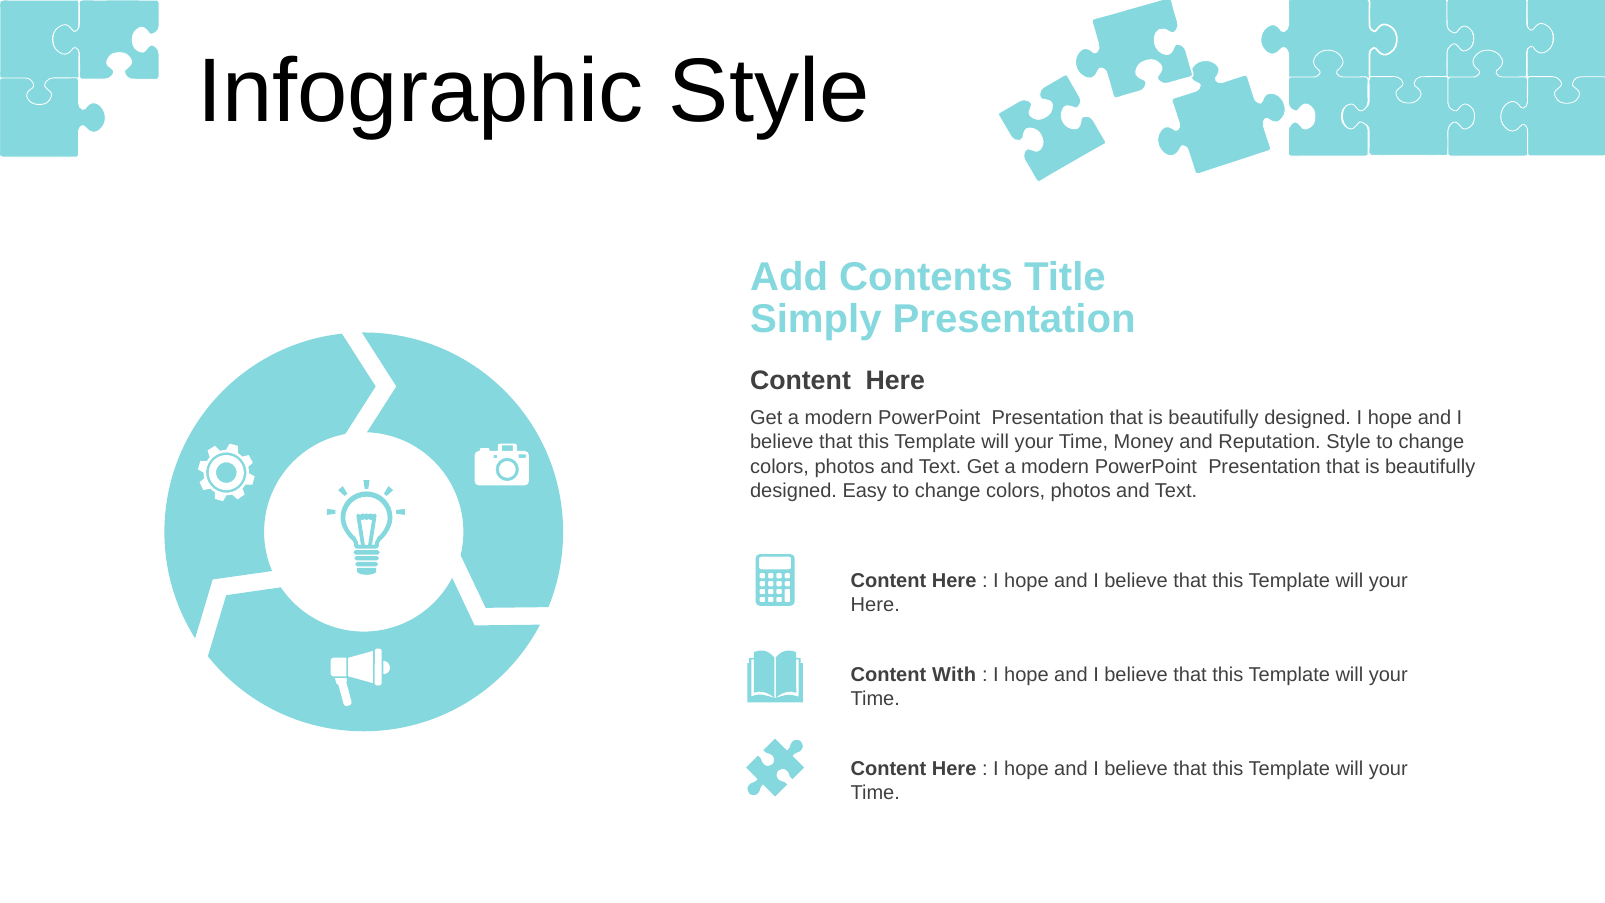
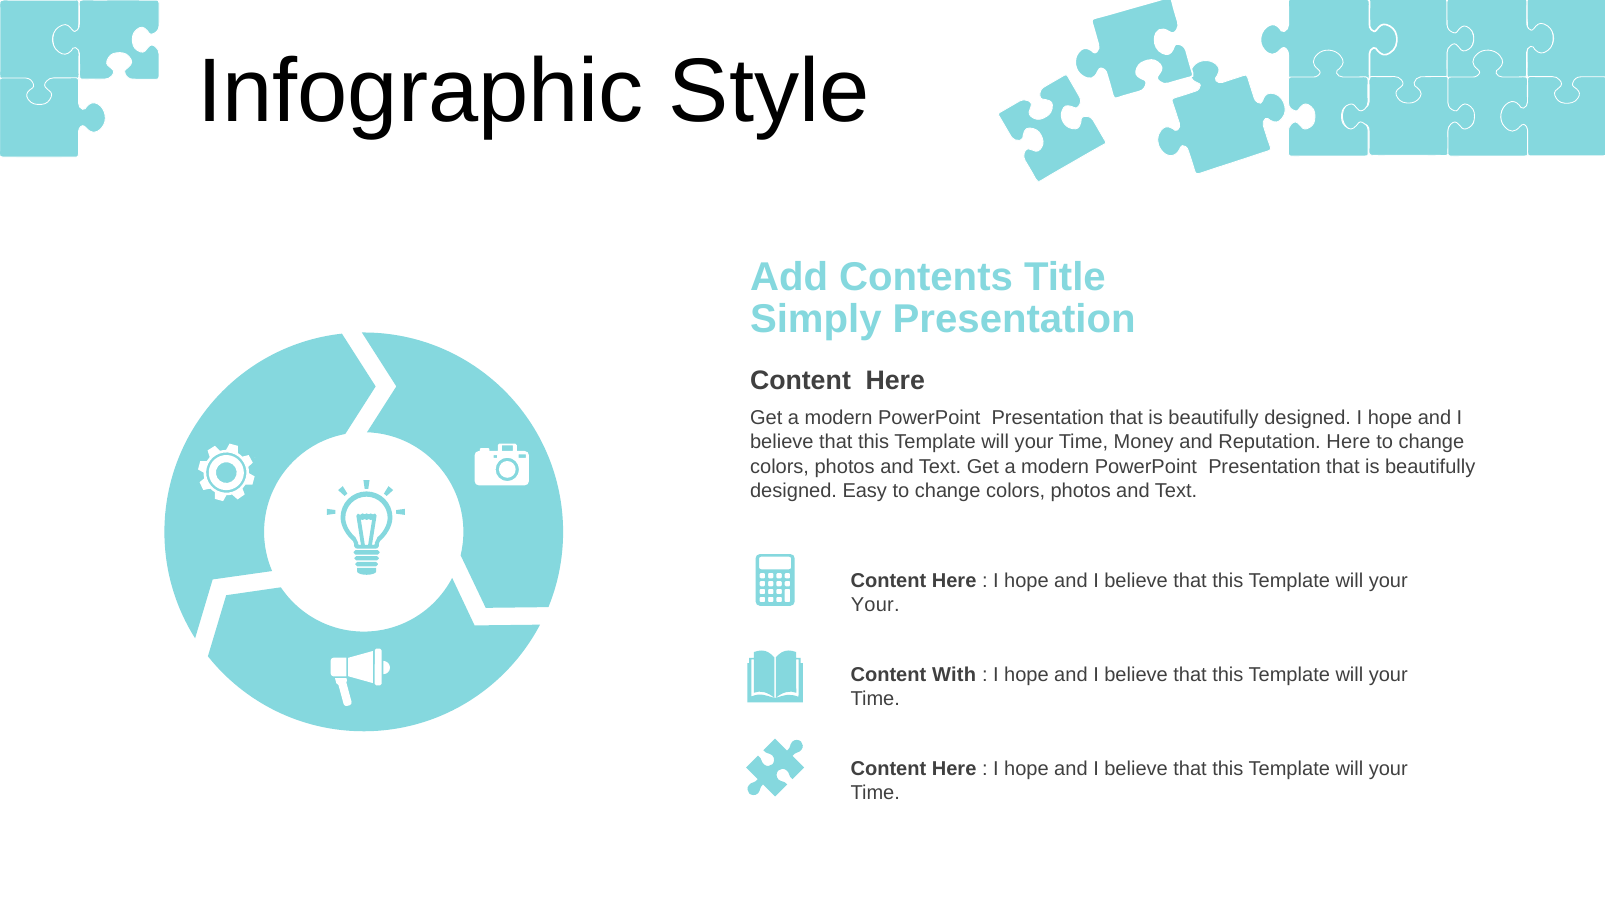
Reputation Style: Style -> Here
Here at (875, 605): Here -> Your
